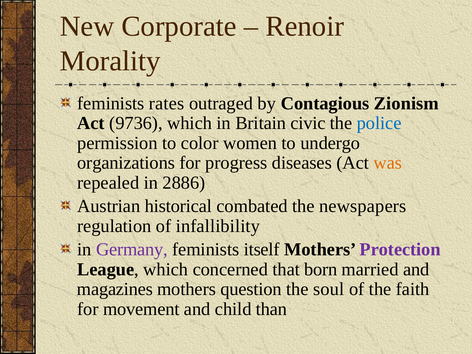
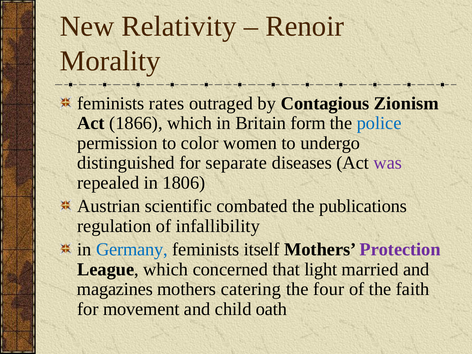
Corporate: Corporate -> Relativity
9736: 9736 -> 1866
civic: civic -> form
organizations: organizations -> distinguished
progress: progress -> separate
was colour: orange -> purple
2886: 2886 -> 1806
historical: historical -> scientific
newspapers: newspapers -> publications
Germany colour: purple -> blue
born: born -> light
question: question -> catering
soul: soul -> four
than: than -> oath
